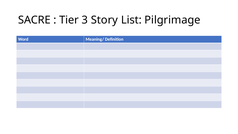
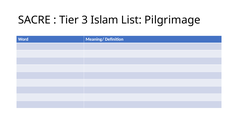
Story: Story -> Islam
